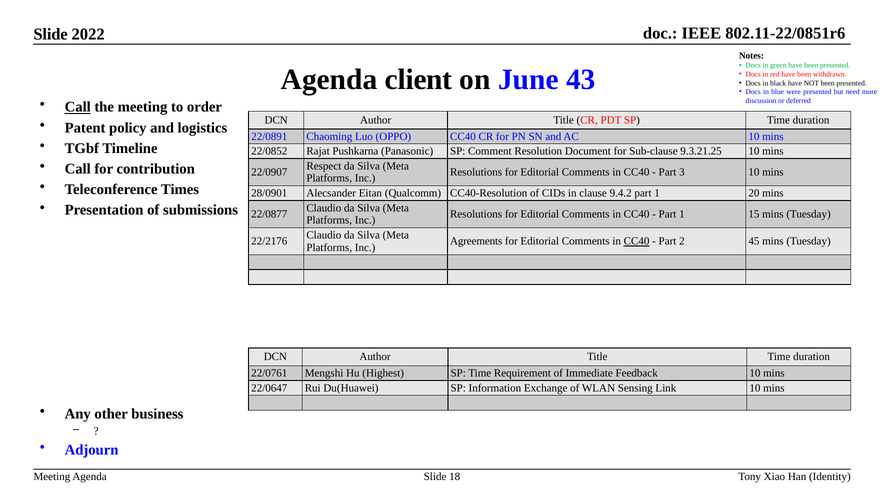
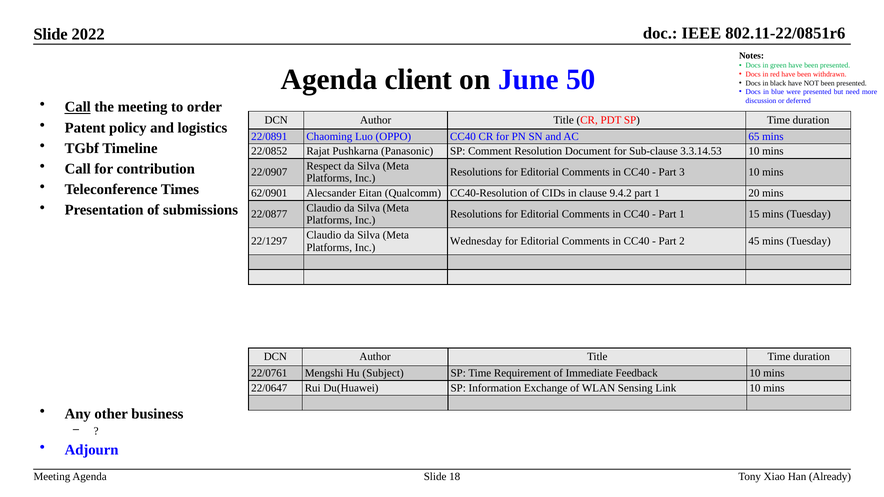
43: 43 -> 50
AC 10: 10 -> 65
9.3.21.25: 9.3.21.25 -> 3.3.14.53
28/0901: 28/0901 -> 62/0901
22/2176: 22/2176 -> 22/1297
Agreements: Agreements -> Wednesday
CC40 at (637, 241) underline: present -> none
Highest: Highest -> Subject
Identity: Identity -> Already
